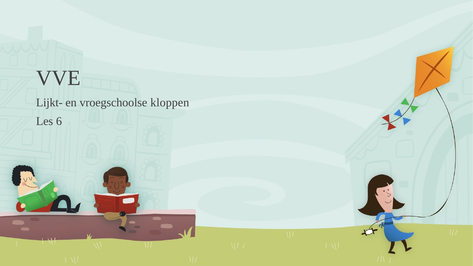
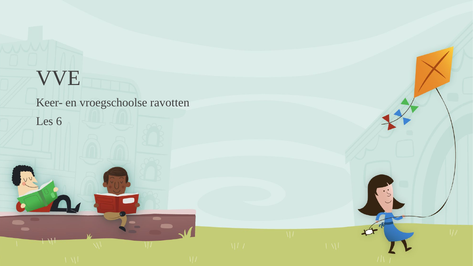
Lijkt-: Lijkt- -> Keer-
kloppen: kloppen -> ravotten
